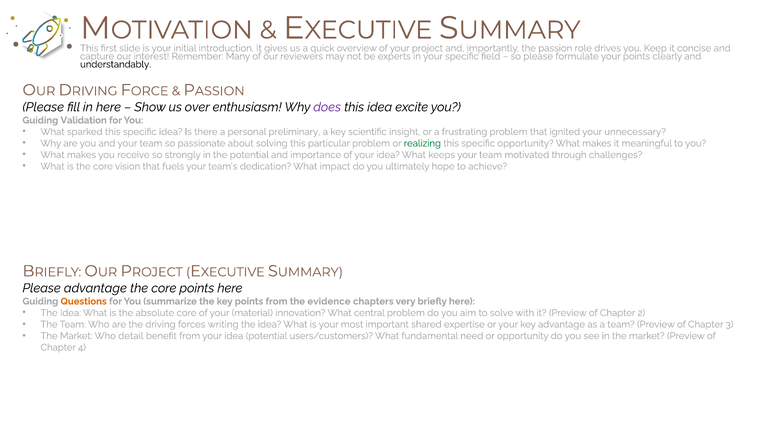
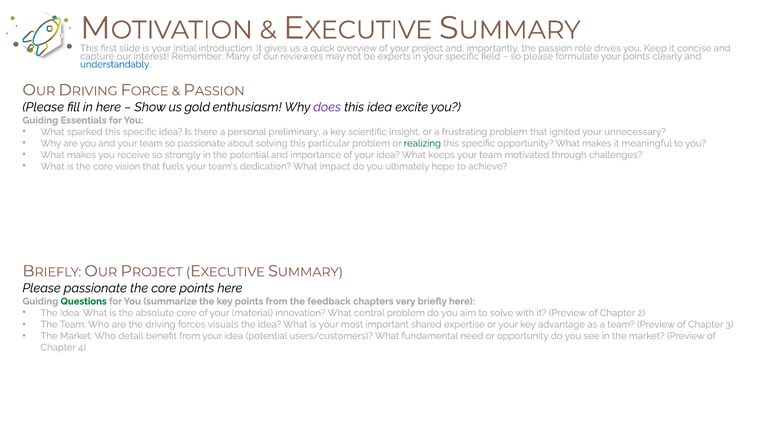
understandably colour: black -> blue
over: over -> gold
Validation: Validation -> Essentials
Please advantage: advantage -> passionate
Questions colour: orange -> green
evidence: evidence -> feedback
writing: writing -> visuals
